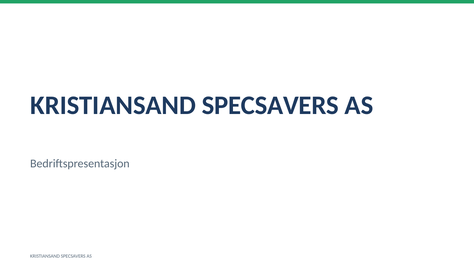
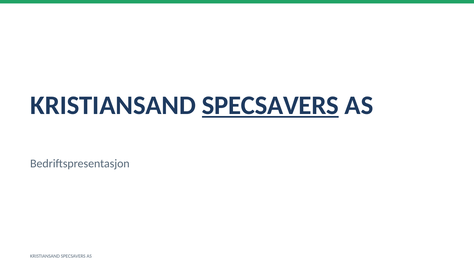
SPECSAVERS at (270, 105) underline: none -> present
